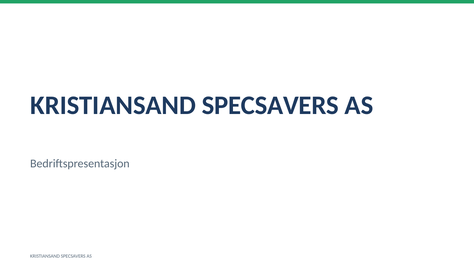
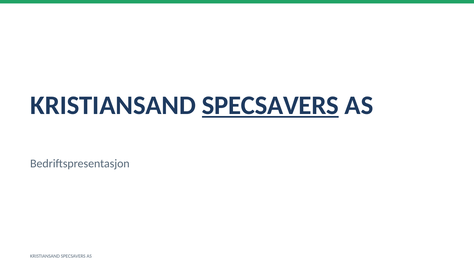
SPECSAVERS at (270, 105) underline: none -> present
